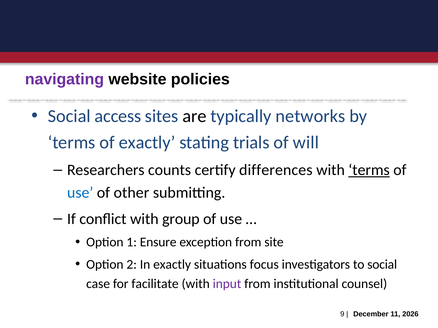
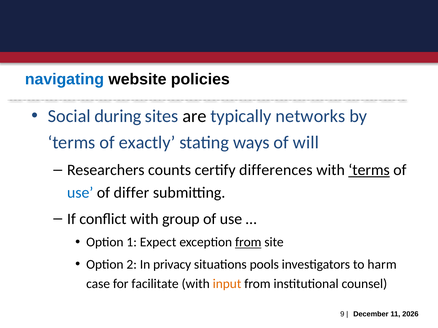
navigating colour: purple -> blue
access: access -> during
trials: trials -> ways
other: other -> differ
Ensure: Ensure -> Expect
from at (248, 243) underline: none -> present
In exactly: exactly -> privacy
focus: focus -> pools
to social: social -> harm
input colour: purple -> orange
